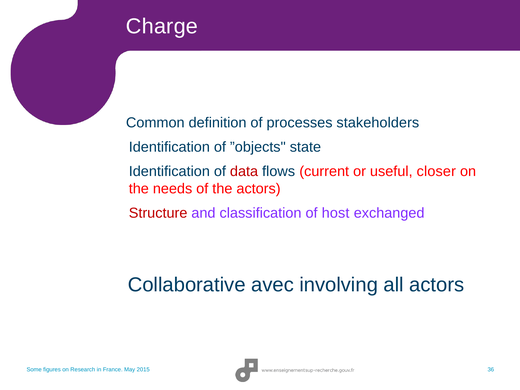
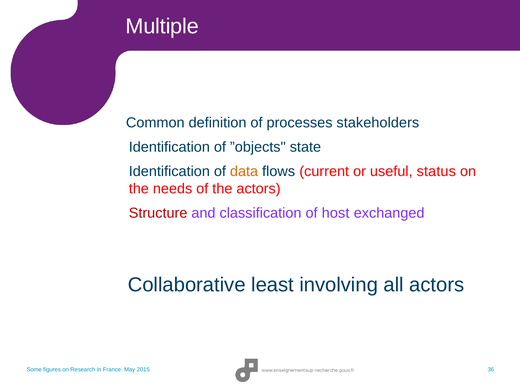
Charge: Charge -> Multiple
data colour: red -> orange
closer: closer -> status
avec: avec -> least
